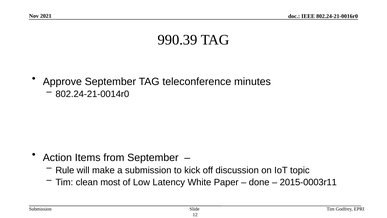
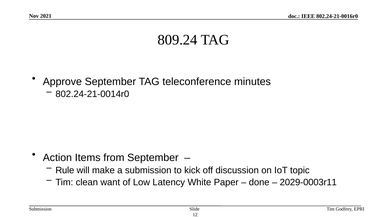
990.39: 990.39 -> 809.24
most: most -> want
2015-0003r11: 2015-0003r11 -> 2029-0003r11
